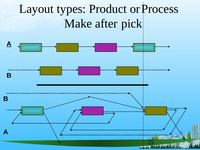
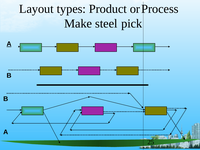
after: after -> steel
